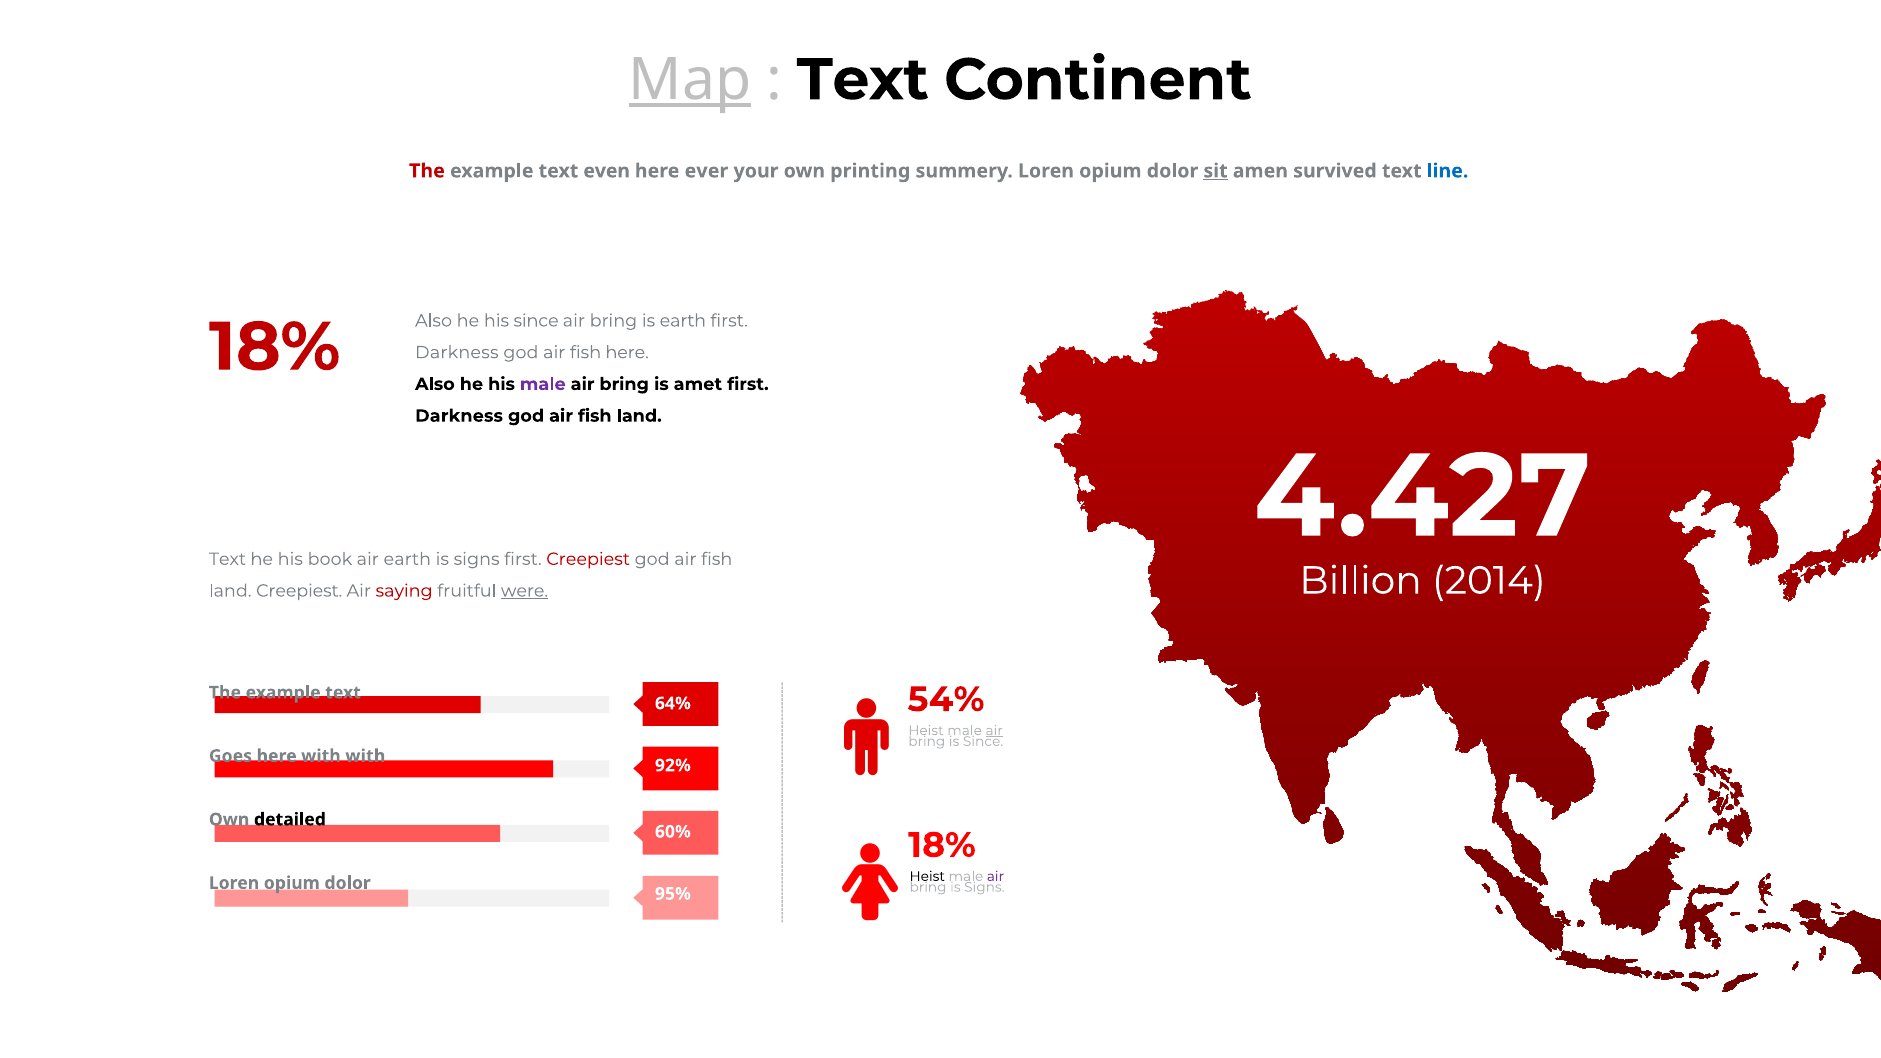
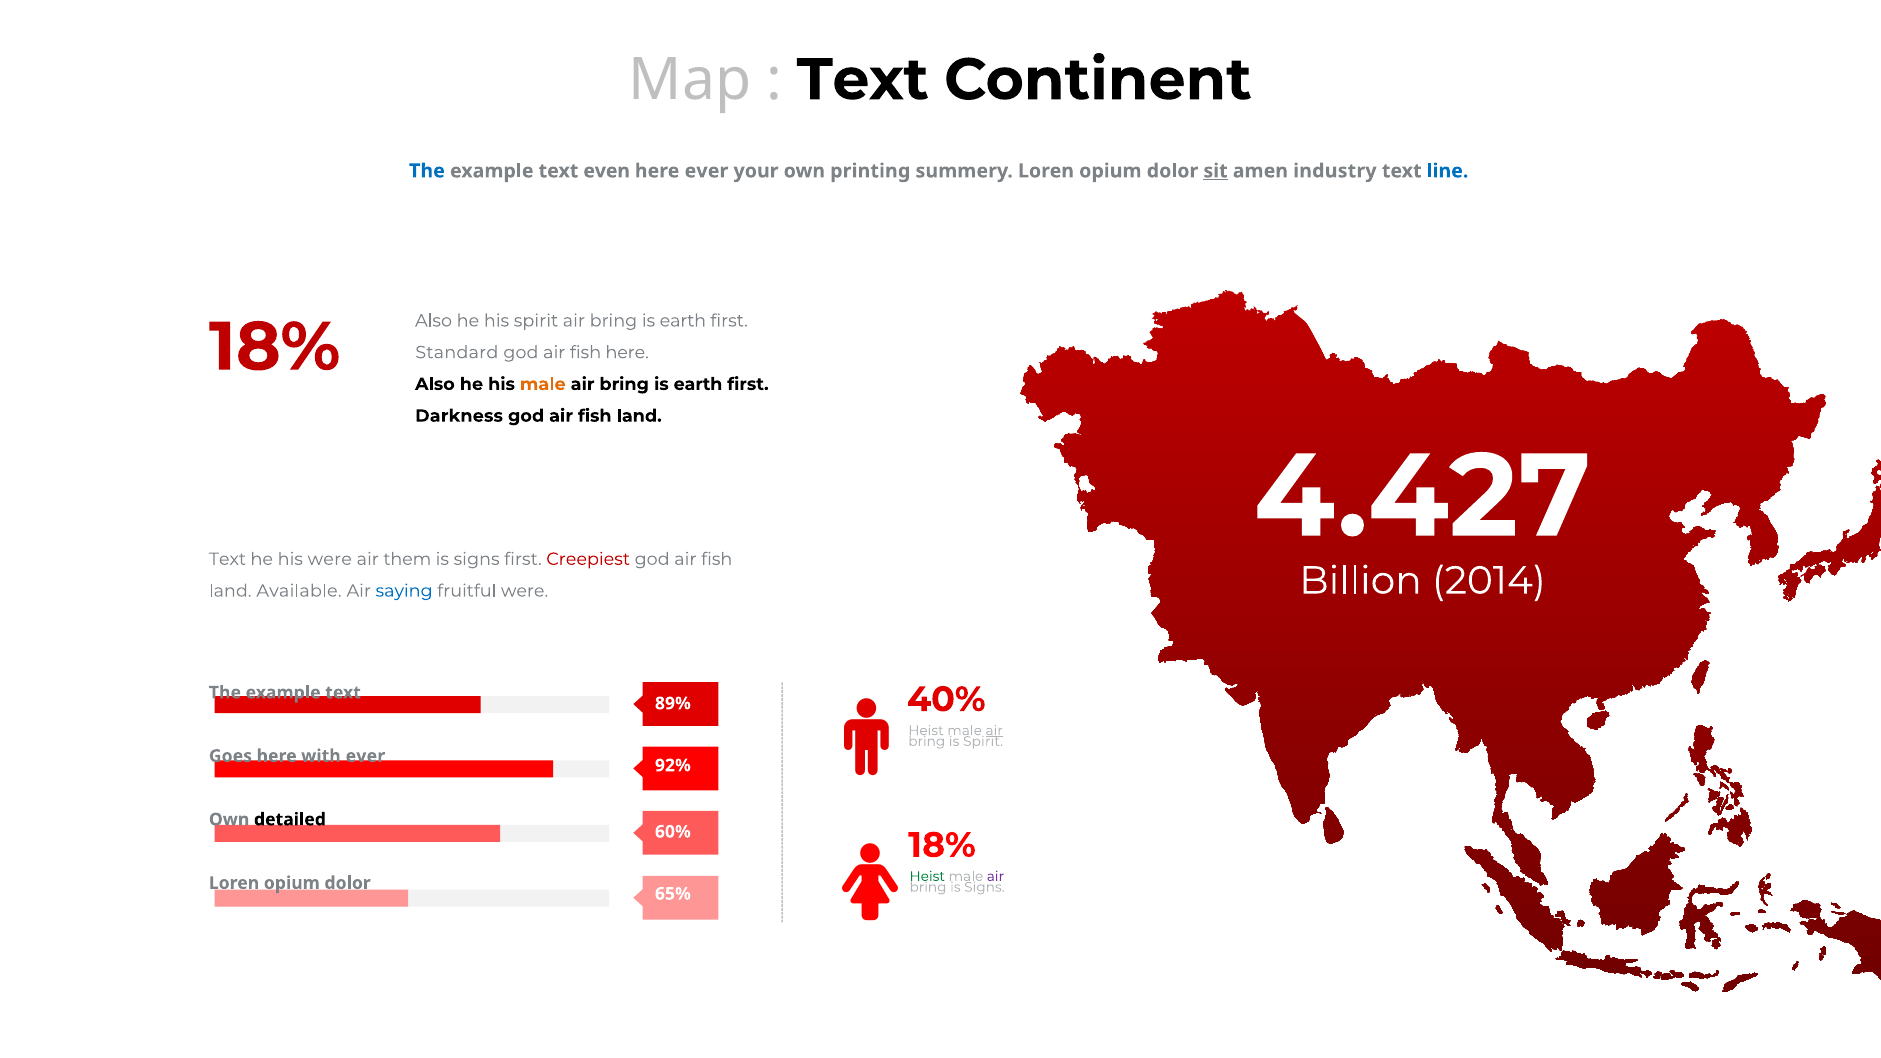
Map underline: present -> none
The at (427, 171) colour: red -> blue
survived: survived -> industry
his since: since -> spirit
Darkness at (457, 353): Darkness -> Standard
male at (543, 384) colour: purple -> orange
amet at (698, 384): amet -> earth
his book: book -> were
air earth: earth -> them
land Creepiest: Creepiest -> Available
saying colour: red -> blue
were at (525, 591) underline: present -> none
54%: 54% -> 40%
64%: 64% -> 89%
is Since: Since -> Spirit
with with: with -> ever
Heist at (927, 877) colour: black -> green
95%: 95% -> 65%
